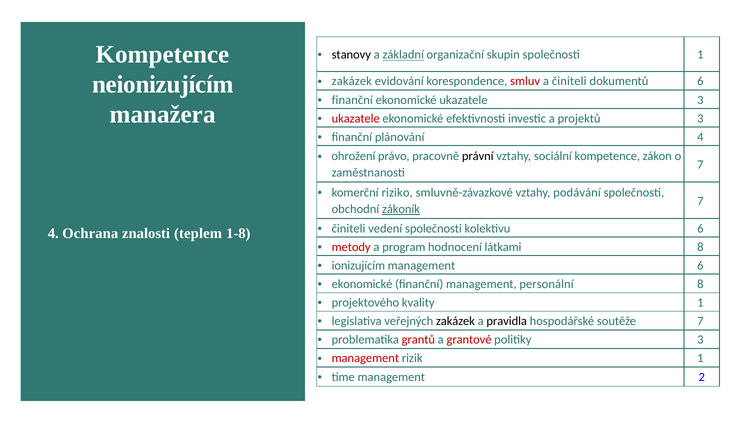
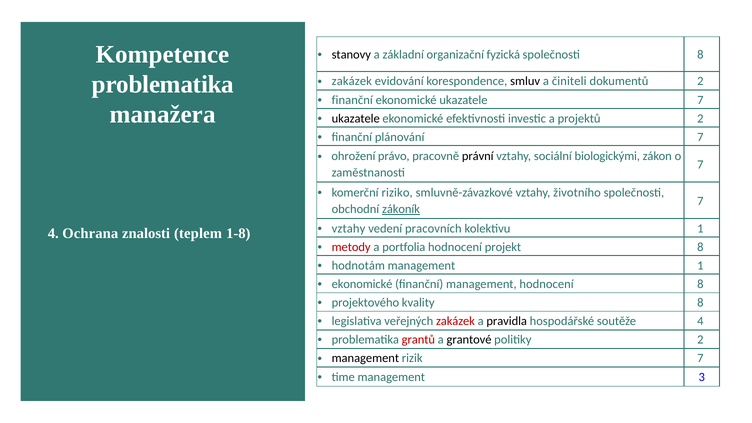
základní underline: present -> none
skupin: skupin -> fyzická
společnosti 1: 1 -> 8
neionizujícím at (163, 84): neionizujícím -> problematika
smluv colour: red -> black
dokumentů 6: 6 -> 2
ukazatele 3: 3 -> 7
ukazatele at (356, 118) colour: red -> black
projektů 3: 3 -> 2
plánování 4: 4 -> 7
sociální kompetence: kompetence -> biologickými
podávání: podávání -> životního
činiteli at (349, 228): činiteli -> vztahy
vedení společnosti: společnosti -> pracovních
kolektivu 6: 6 -> 1
program: program -> portfolia
látkami: látkami -> projekt
ionizujícím: ionizujícím -> hodnotám
management 6: 6 -> 1
management personální: personální -> hodnocení
kvality 1: 1 -> 8
zakázek at (455, 321) colour: black -> red
soutěže 7: 7 -> 4
grantové colour: red -> black
politiky 3: 3 -> 2
management at (365, 358) colour: red -> black
rizik 1: 1 -> 7
2: 2 -> 3
